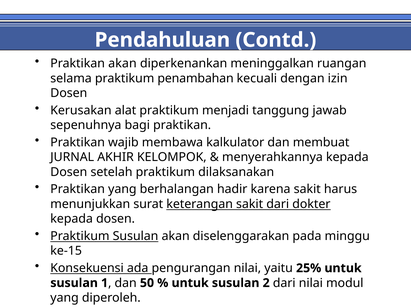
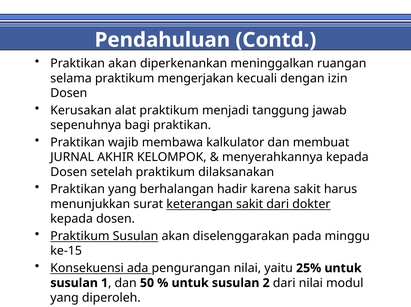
penambahan: penambahan -> mengerjakan
